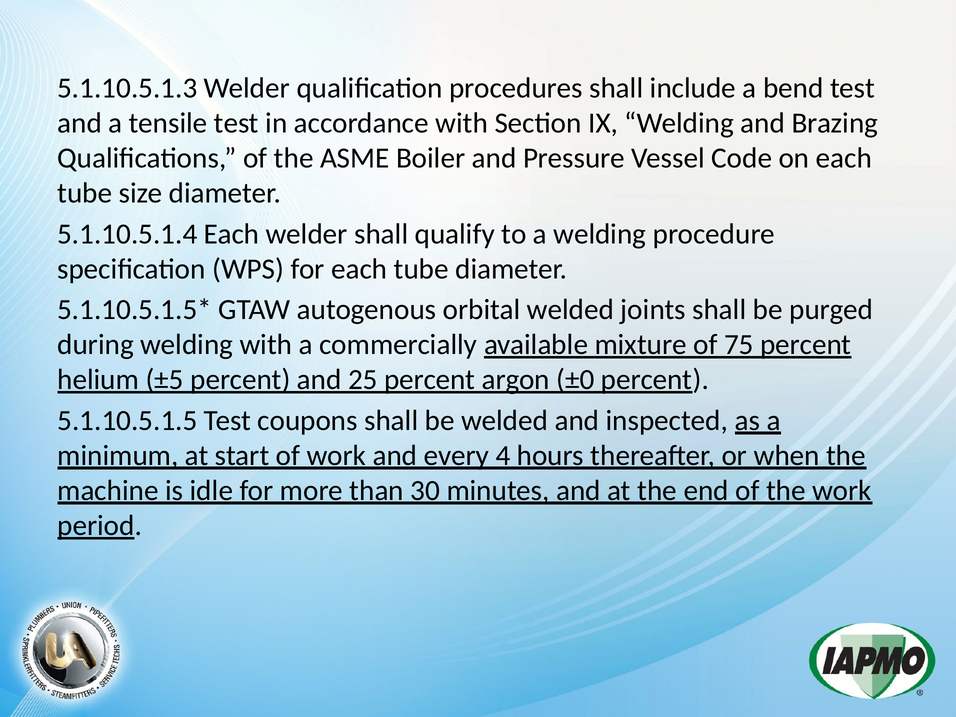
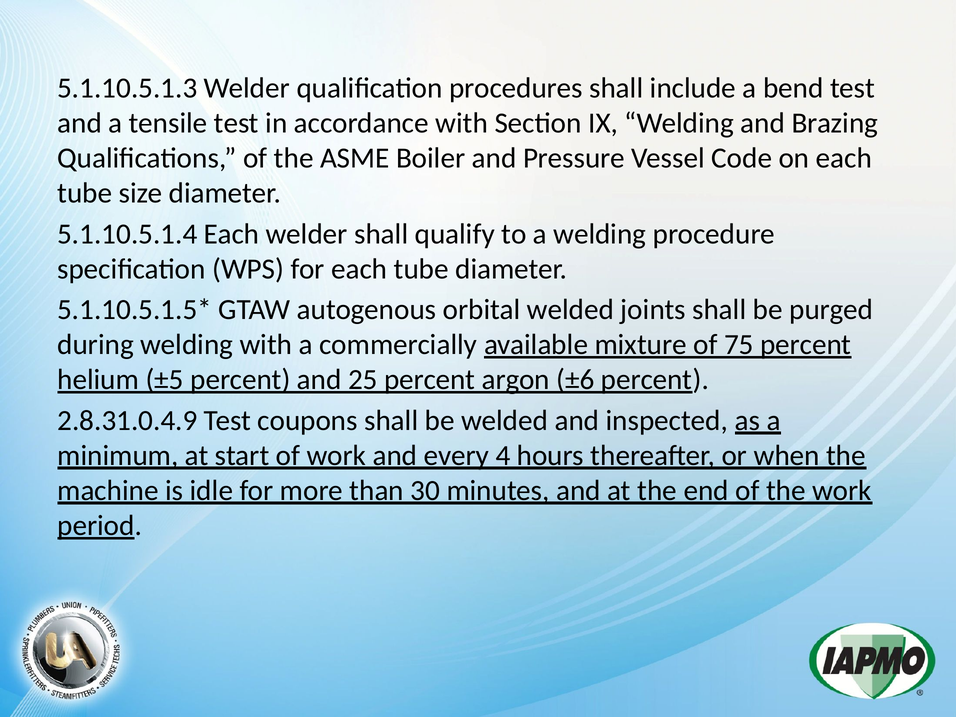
±0: ±0 -> ±6
5.1.10.5.1.5: 5.1.10.5.1.5 -> 2.8.31.0.4.9
